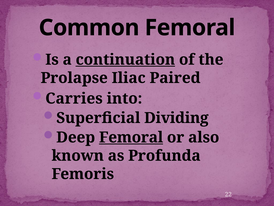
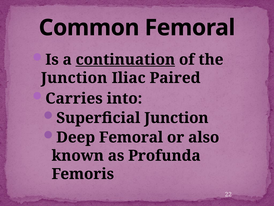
Prolapse at (74, 78): Prolapse -> Junction
Superficial Dividing: Dividing -> Junction
Femoral at (131, 137) underline: present -> none
